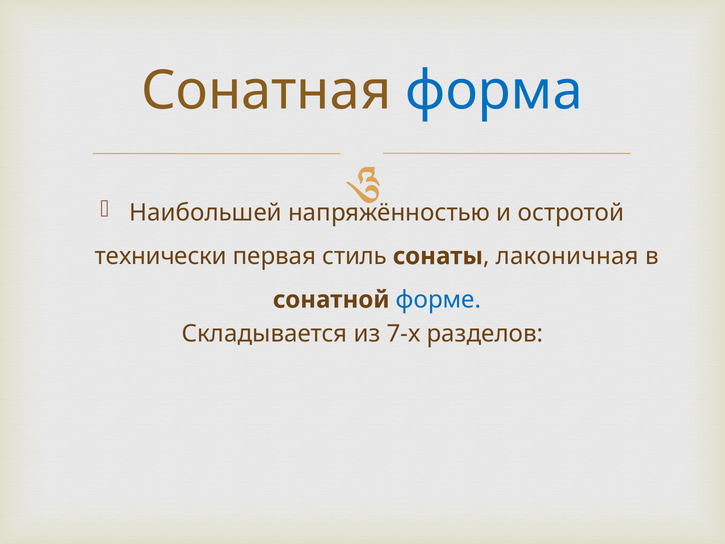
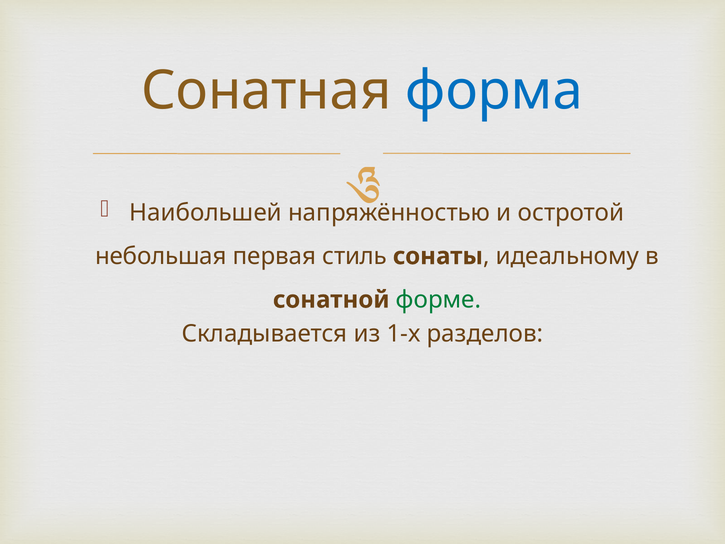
технически: технически -> небольшая
лаконичная: лаконичная -> идеальному
форме colour: blue -> green
7-х: 7-х -> 1-х
